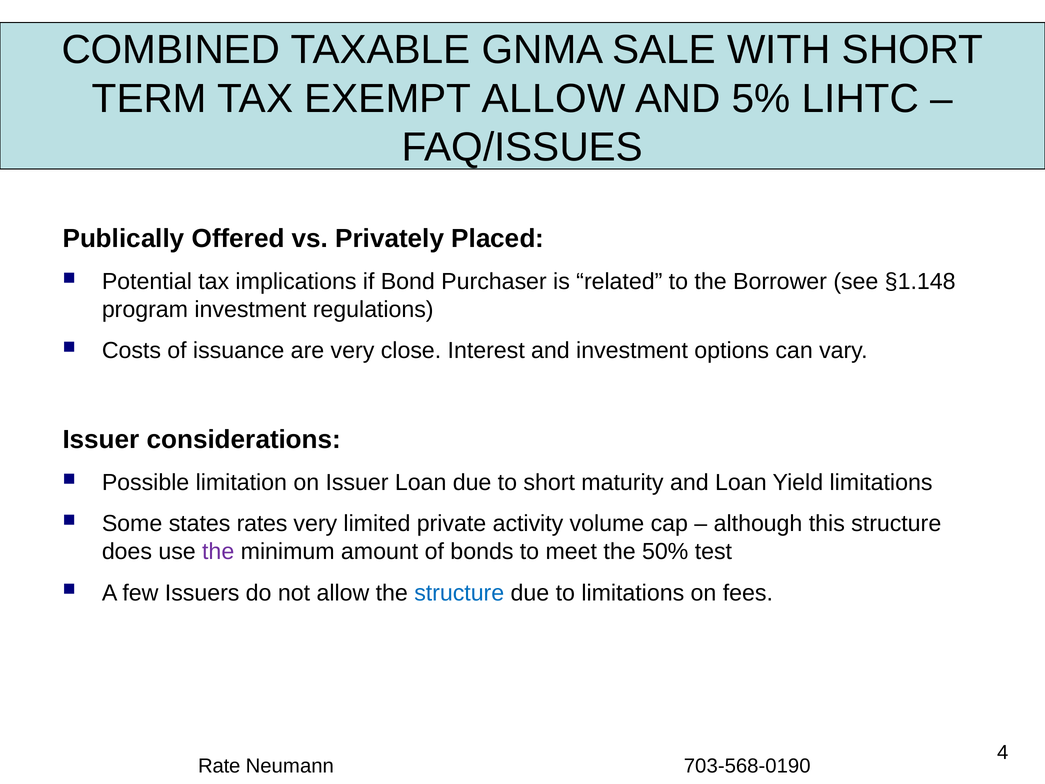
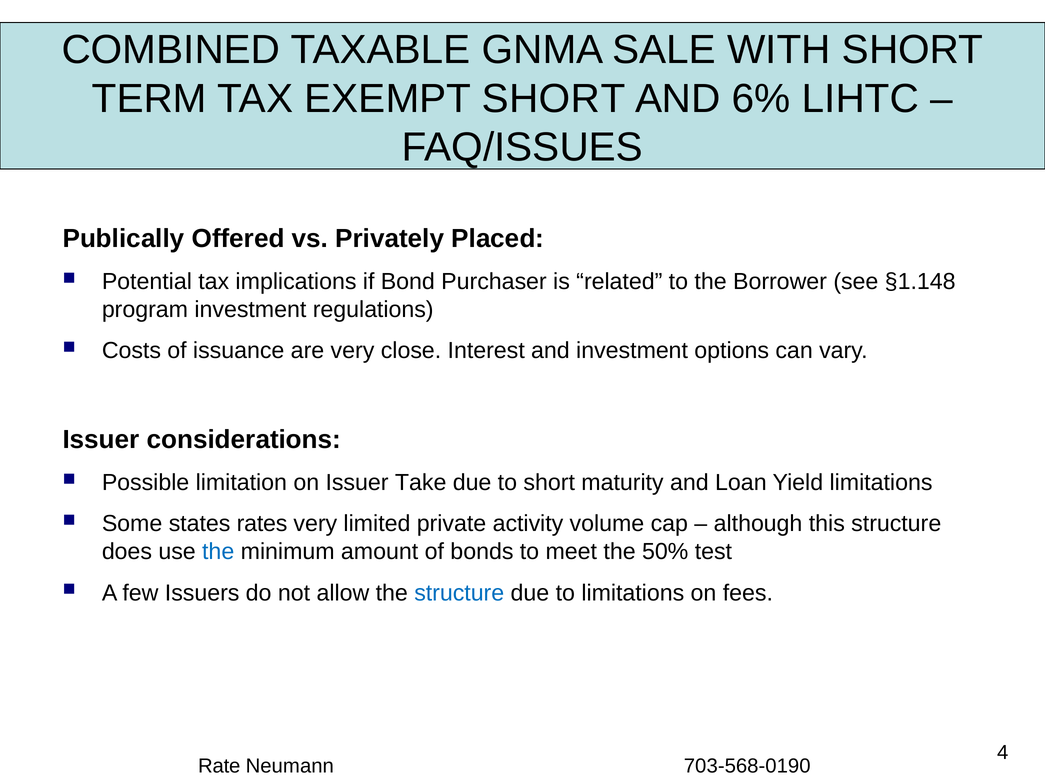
EXEMPT ALLOW: ALLOW -> SHORT
5%: 5% -> 6%
Issuer Loan: Loan -> Take
the at (218, 552) colour: purple -> blue
